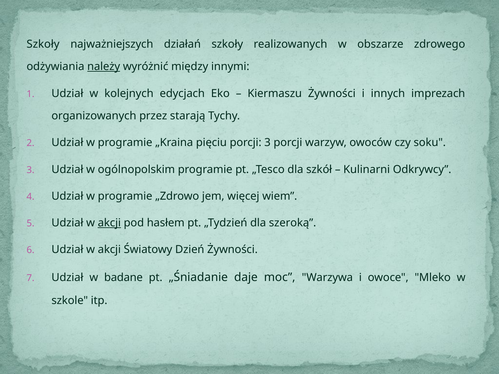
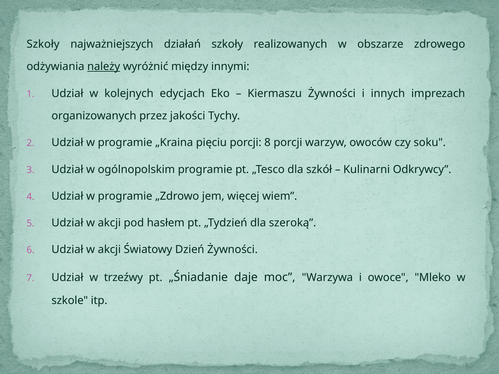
starają: starają -> jakości
porcji 3: 3 -> 8
akcji at (109, 223) underline: present -> none
badane: badane -> trzeźwy
